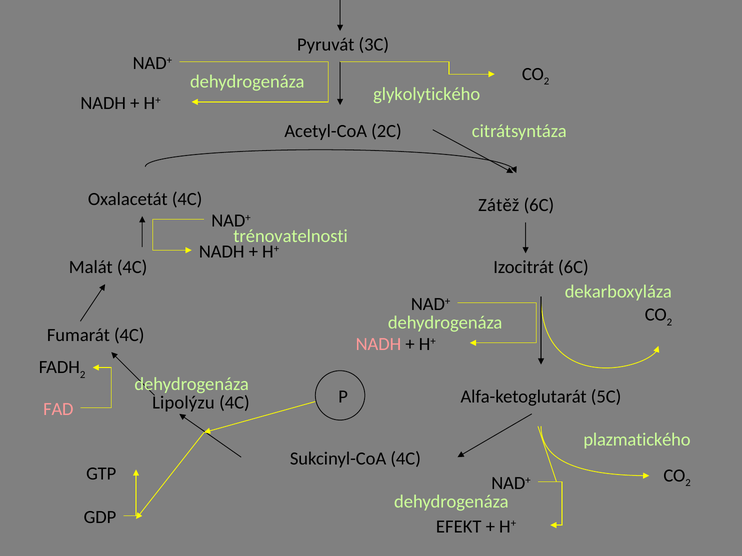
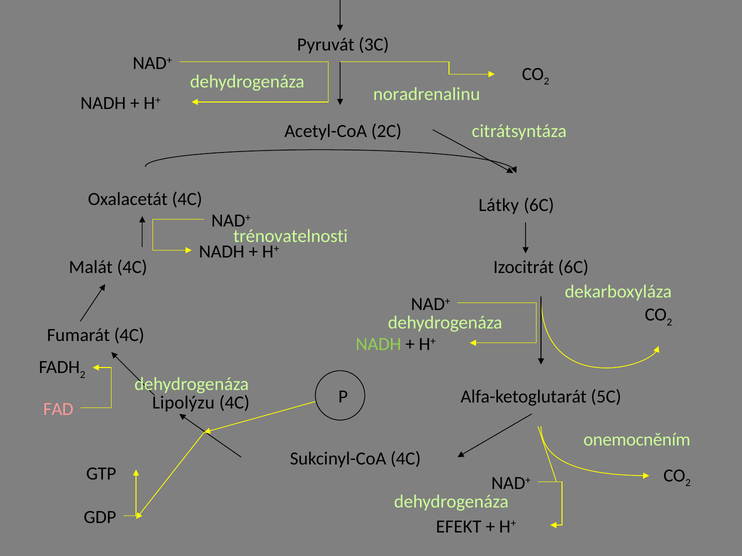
glykolytického: glykolytického -> noradrenalinu
Zátěž: Zátěž -> Látky
NADH at (378, 344) colour: pink -> light green
plazmatického: plazmatického -> onemocněním
